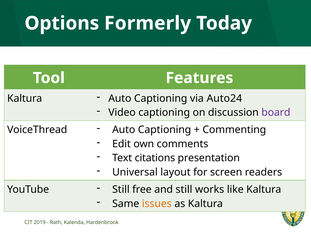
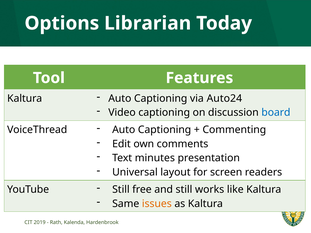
Formerly: Formerly -> Librarian
board colour: purple -> blue
citations: citations -> minutes
